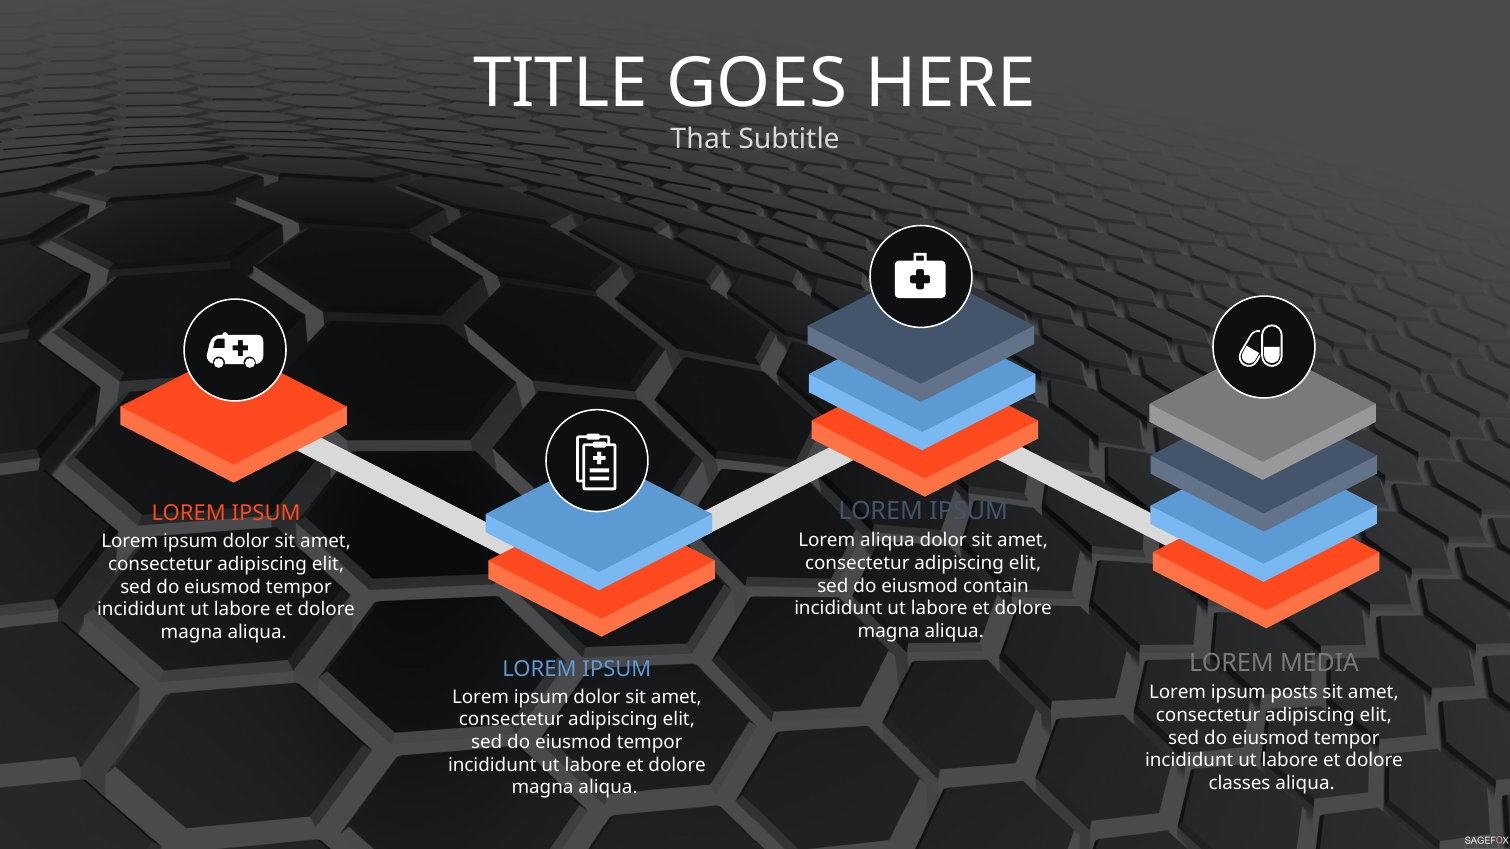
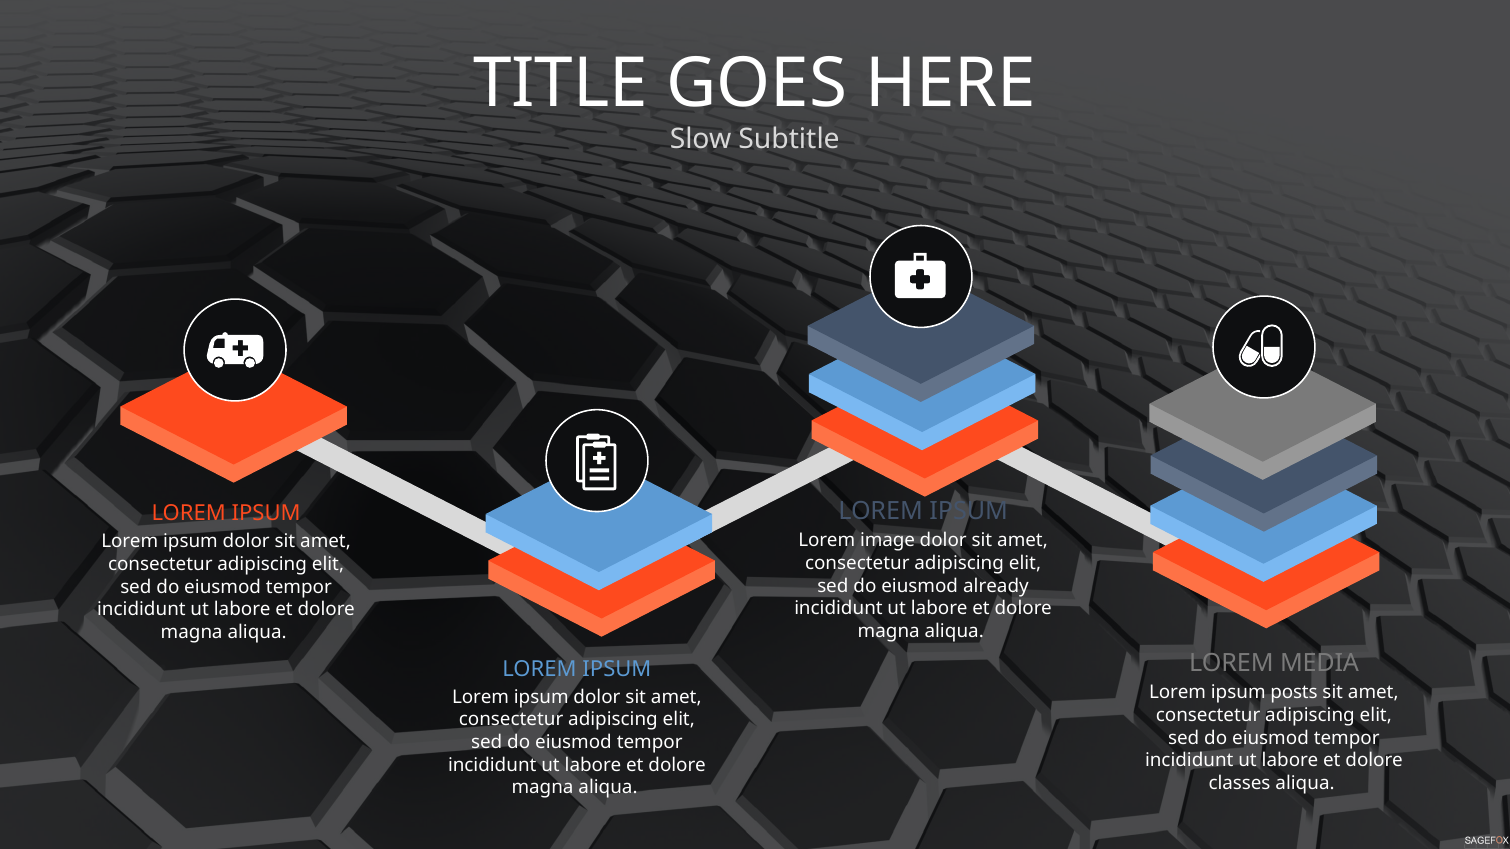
That: That -> Slow
Lorem aliqua: aliqua -> image
contain: contain -> already
